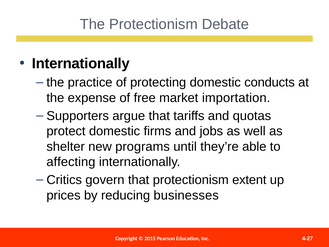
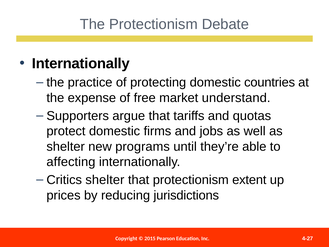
conducts: conducts -> countries
importation: importation -> understand
Critics govern: govern -> shelter
businesses: businesses -> jurisdictions
